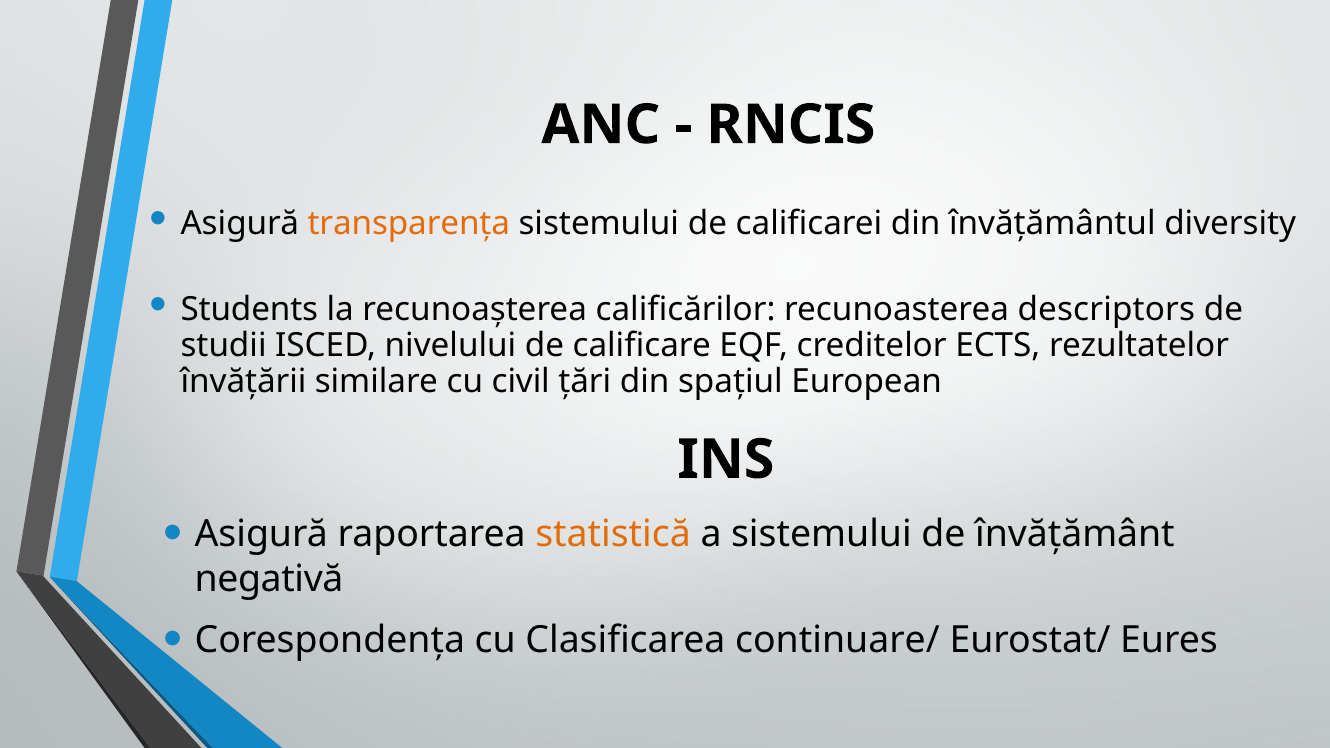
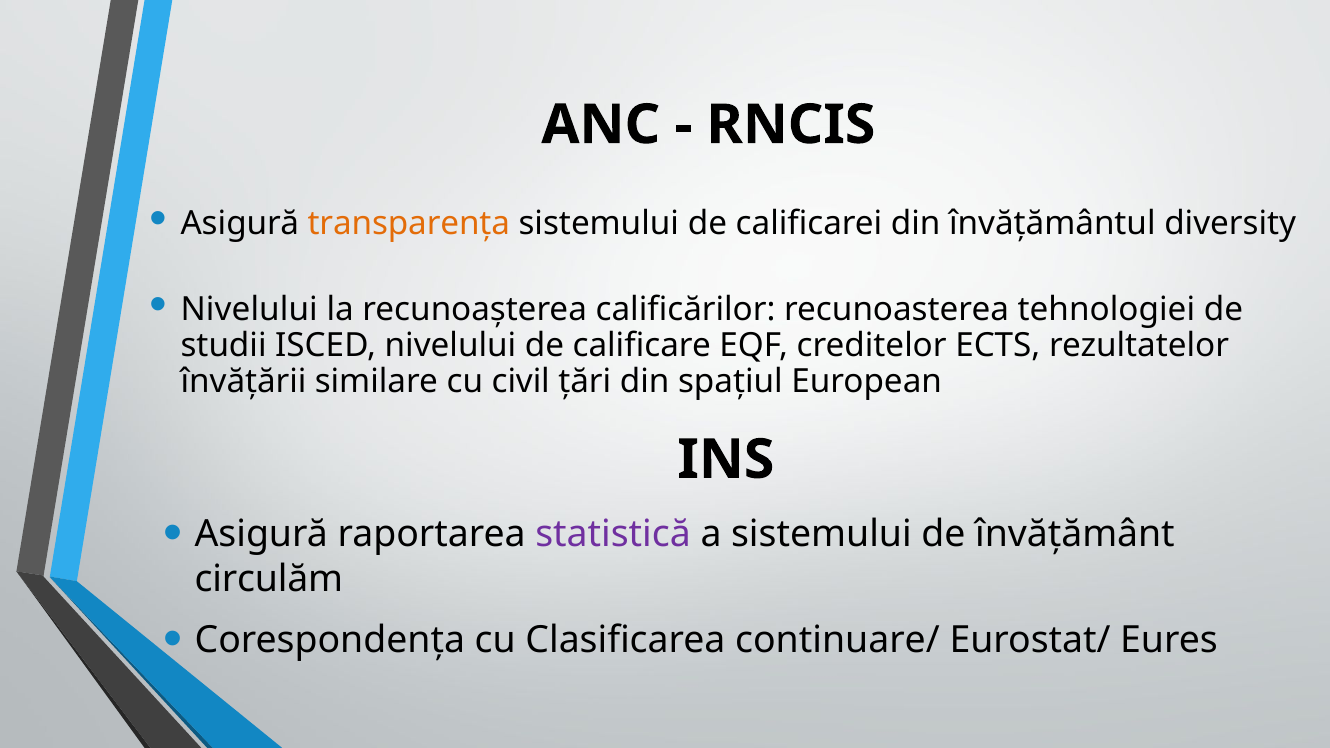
Students at (249, 310): Students -> Nivelului
descriptors: descriptors -> tehnologiei
statistică colour: orange -> purple
negativă: negativă -> circulăm
